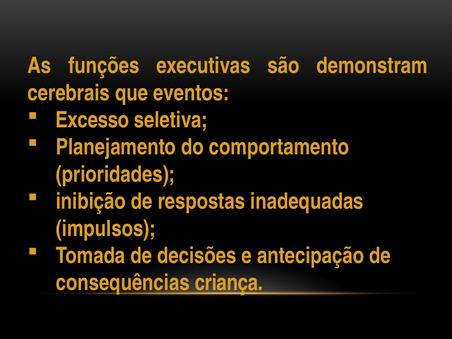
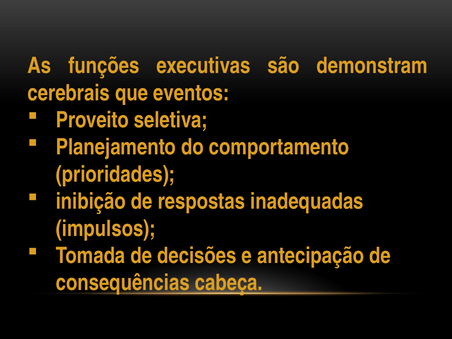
Excesso: Excesso -> Proveito
criança: criança -> cabeça
